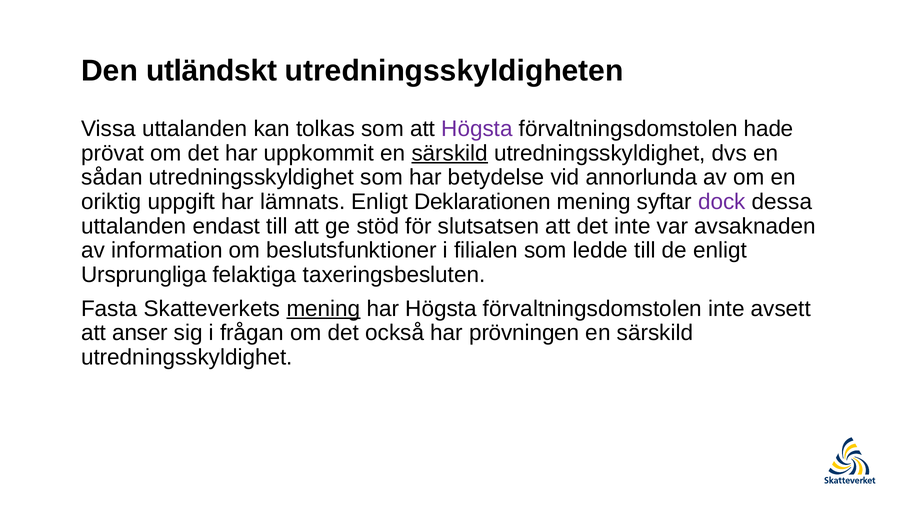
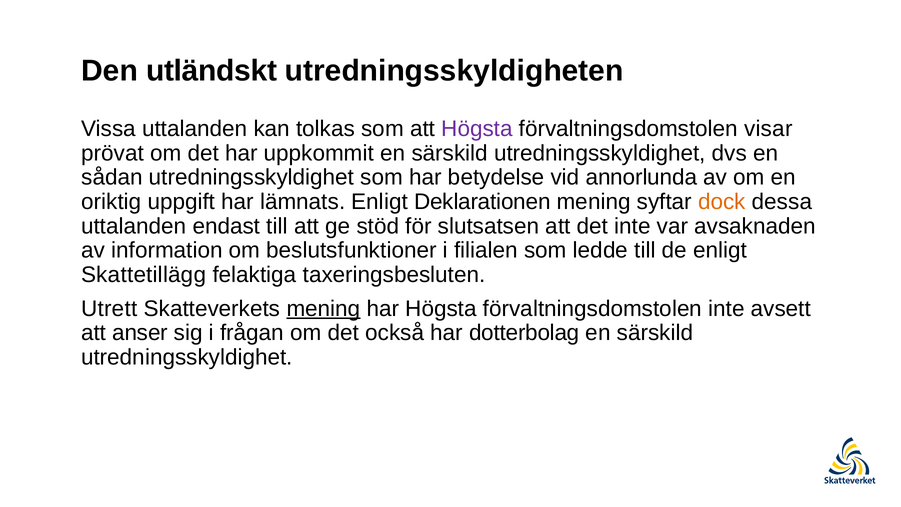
hade: hade -> visar
särskild at (450, 153) underline: present -> none
dock colour: purple -> orange
Ursprungliga: Ursprungliga -> Skattetillägg
Fasta: Fasta -> Utrett
prövningen: prövningen -> dotterbolag
